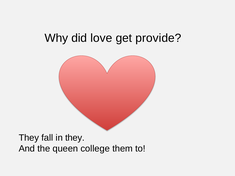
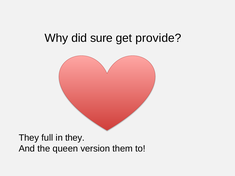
love: love -> sure
fall: fall -> full
college: college -> version
